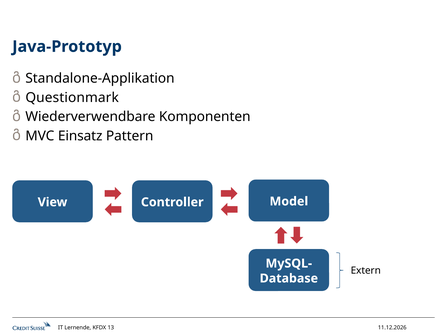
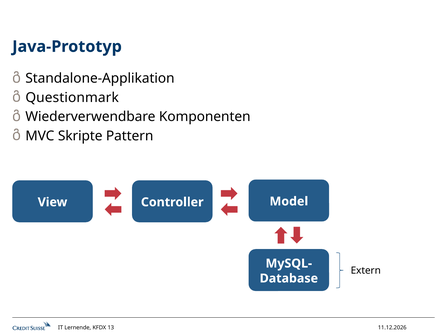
Einsatz: Einsatz -> Skripte
